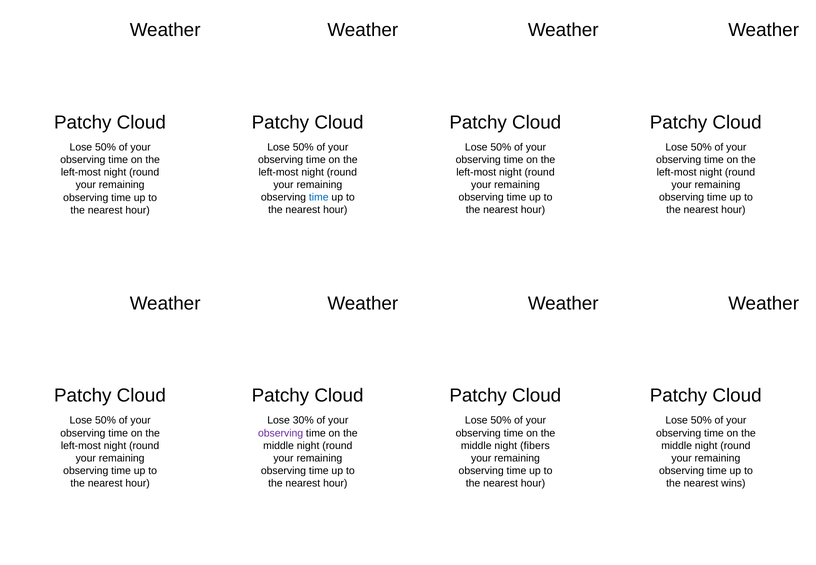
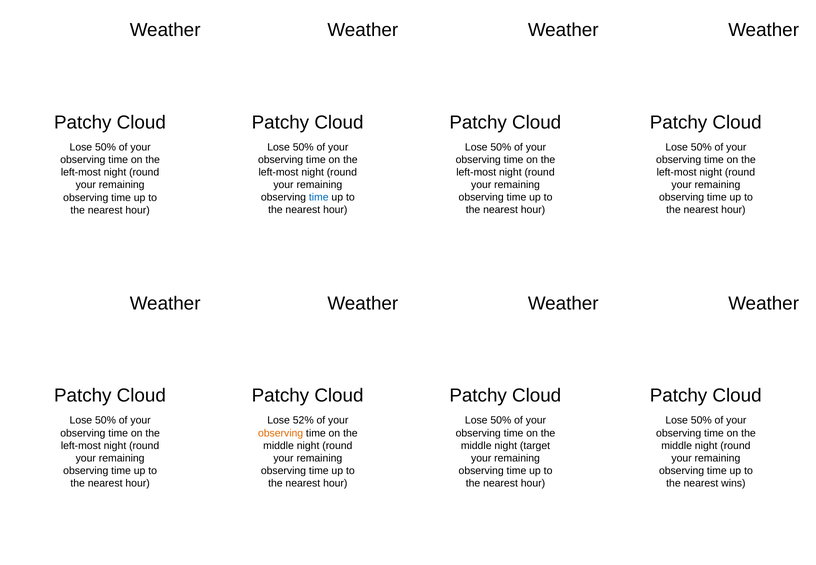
30%: 30% -> 52%
observing at (281, 433) colour: purple -> orange
fibers: fibers -> target
